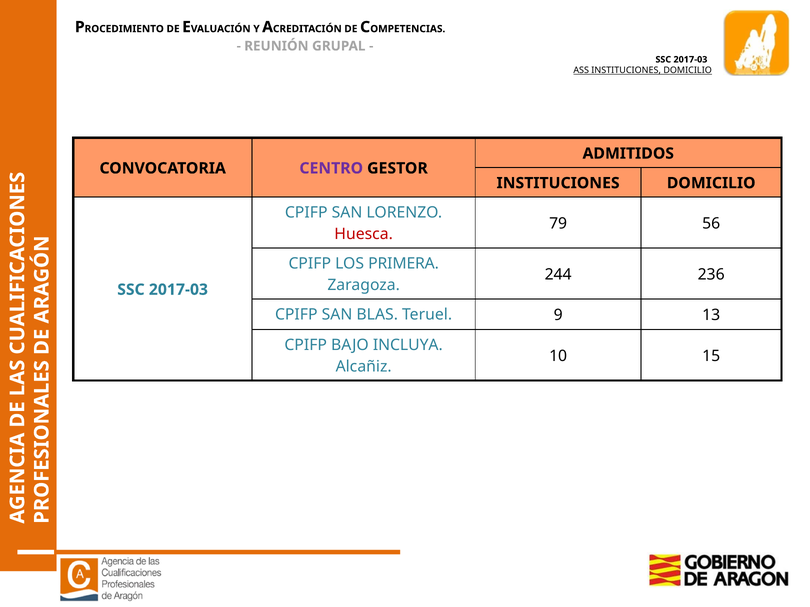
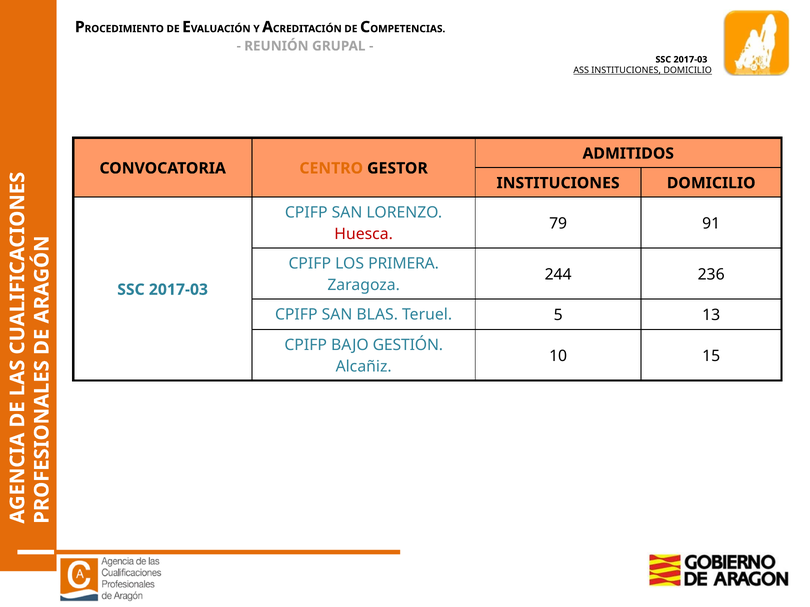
CENTRO colour: purple -> orange
56: 56 -> 91
9: 9 -> 5
INCLUYA: INCLUYA -> GESTIÓN
